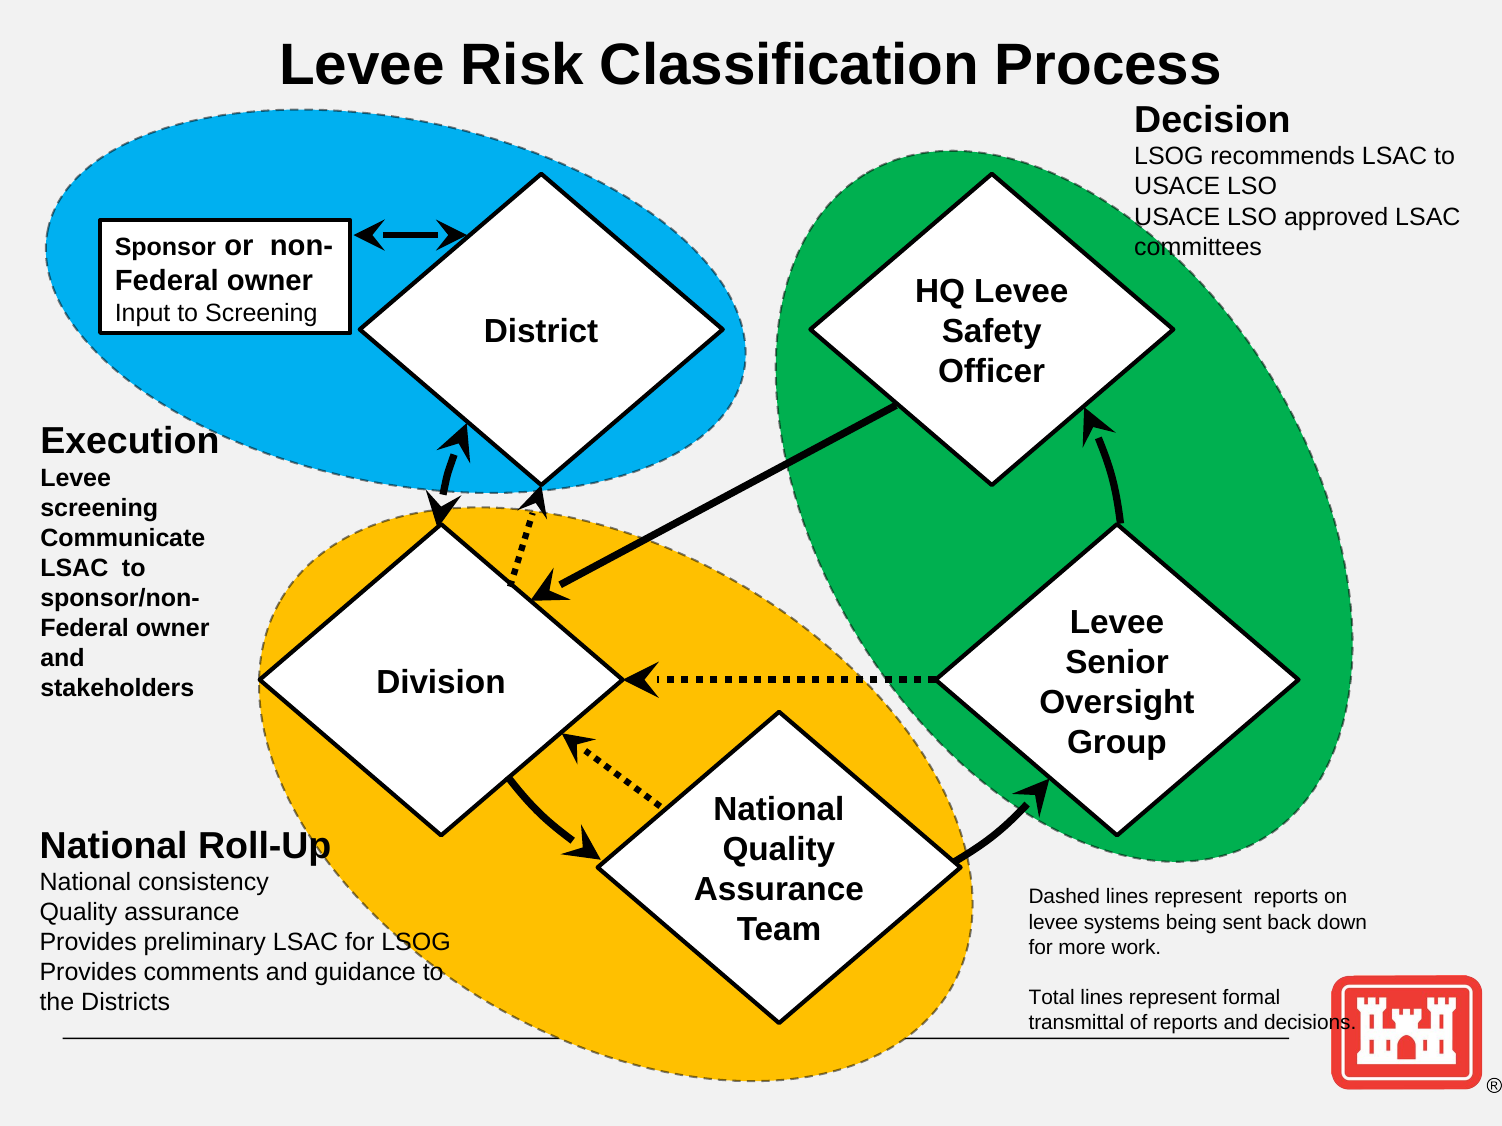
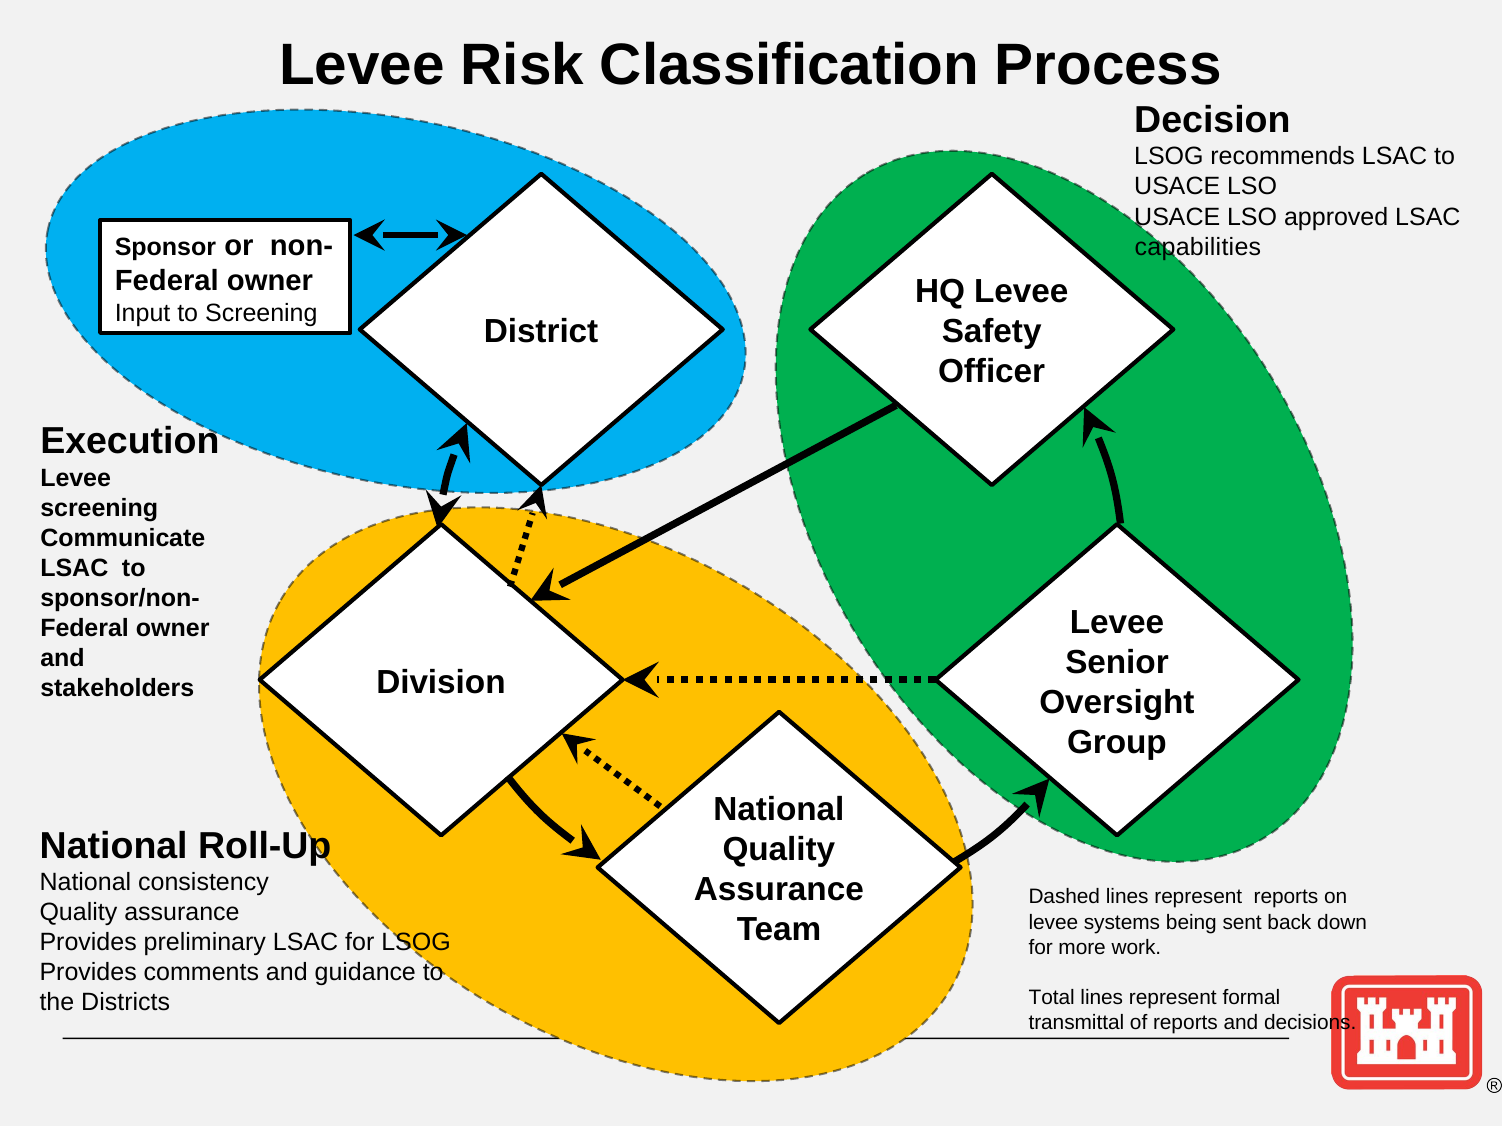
committees: committees -> capabilities
